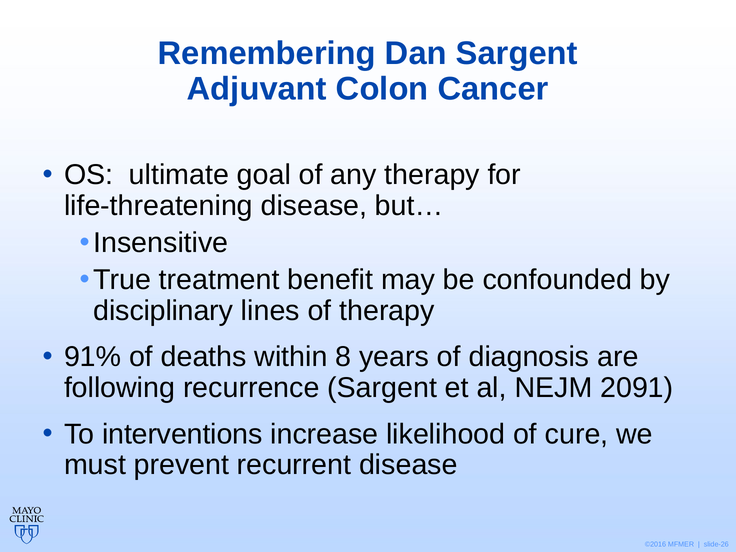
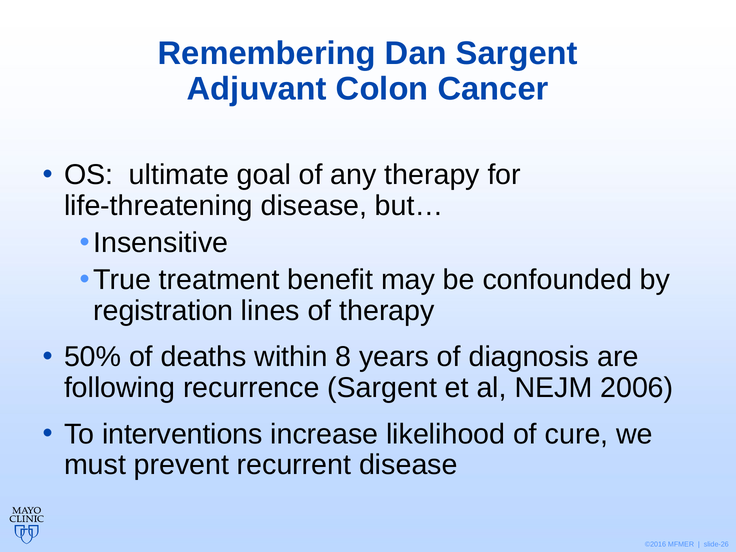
disciplinary: disciplinary -> registration
91%: 91% -> 50%
2091: 2091 -> 2006
